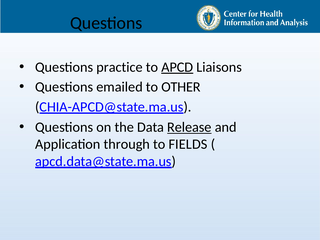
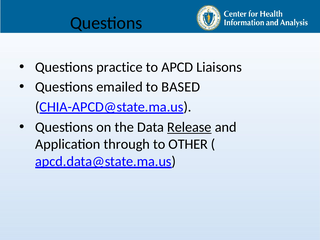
APCD underline: present -> none
OTHER: OTHER -> BASED
FIELDS: FIELDS -> OTHER
